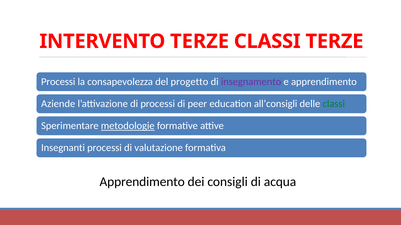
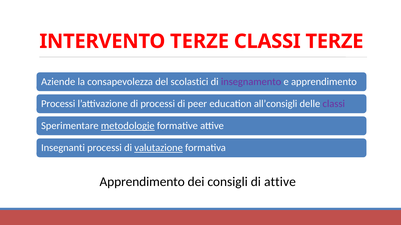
Processi at (58, 82): Processi -> Aziende
progetto: progetto -> scolastici
Aziende at (58, 104): Aziende -> Processi
classi at (334, 104) colour: green -> purple
valutazione underline: none -> present
di acqua: acqua -> attive
